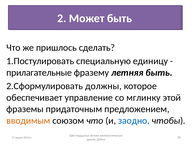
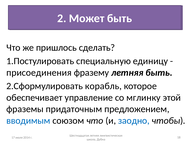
прилагательные: прилагательные -> присоединения
должны: должны -> корабль
вводимым colour: orange -> blue
